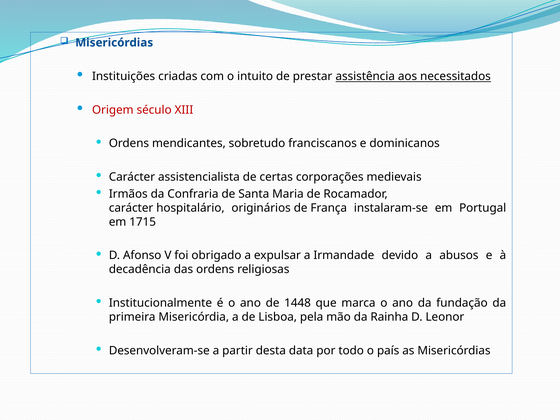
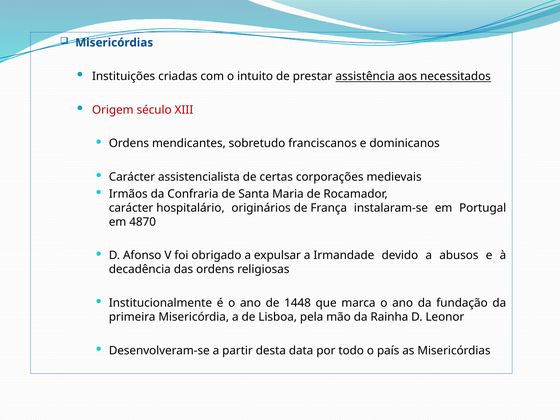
1715: 1715 -> 4870
